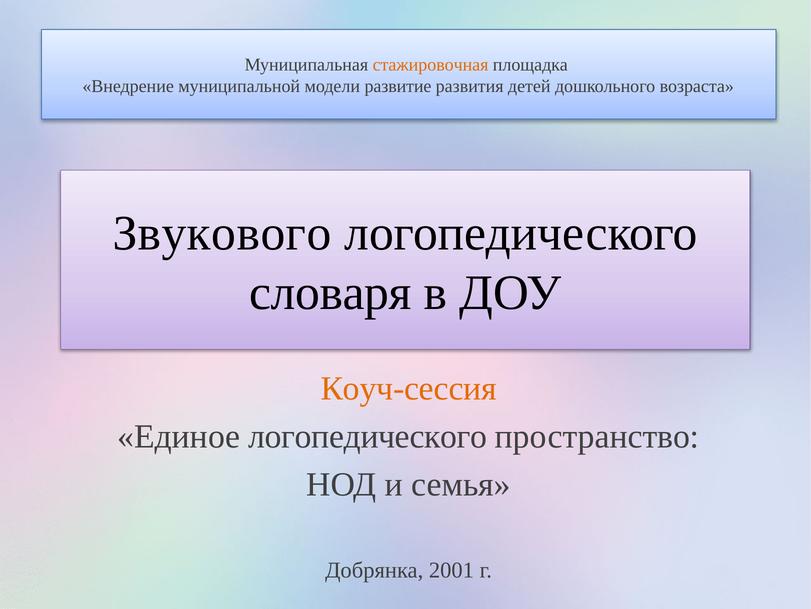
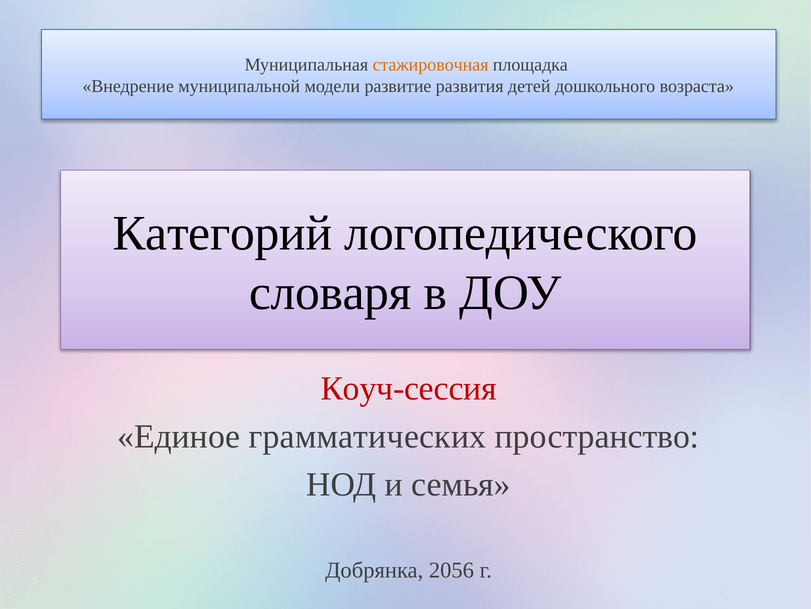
Звукового: Звукового -> Категорий
Коуч-сессия colour: orange -> red
Единое логопедического: логопедического -> грамматических
2001: 2001 -> 2056
